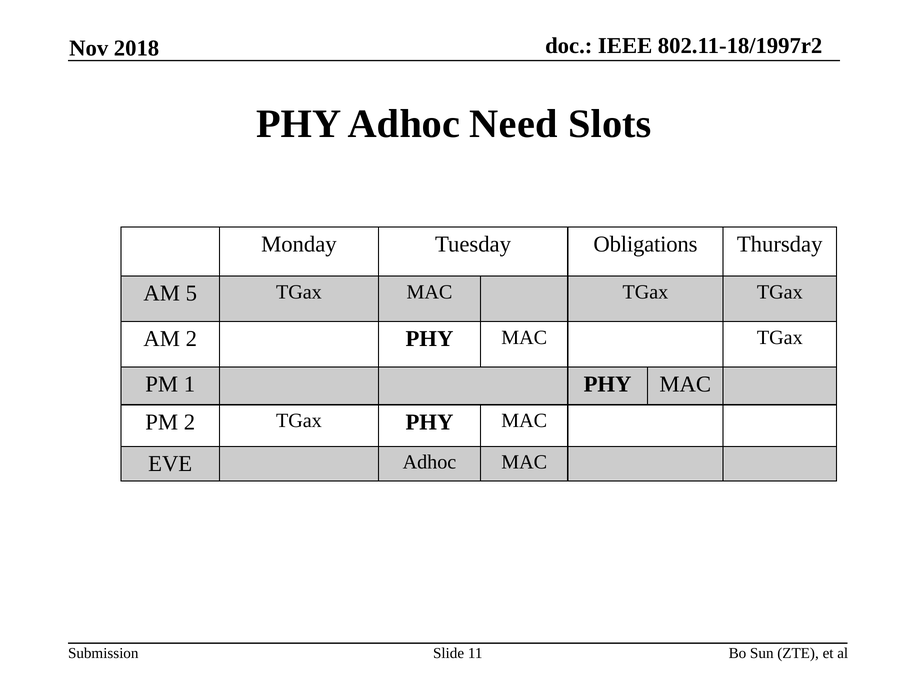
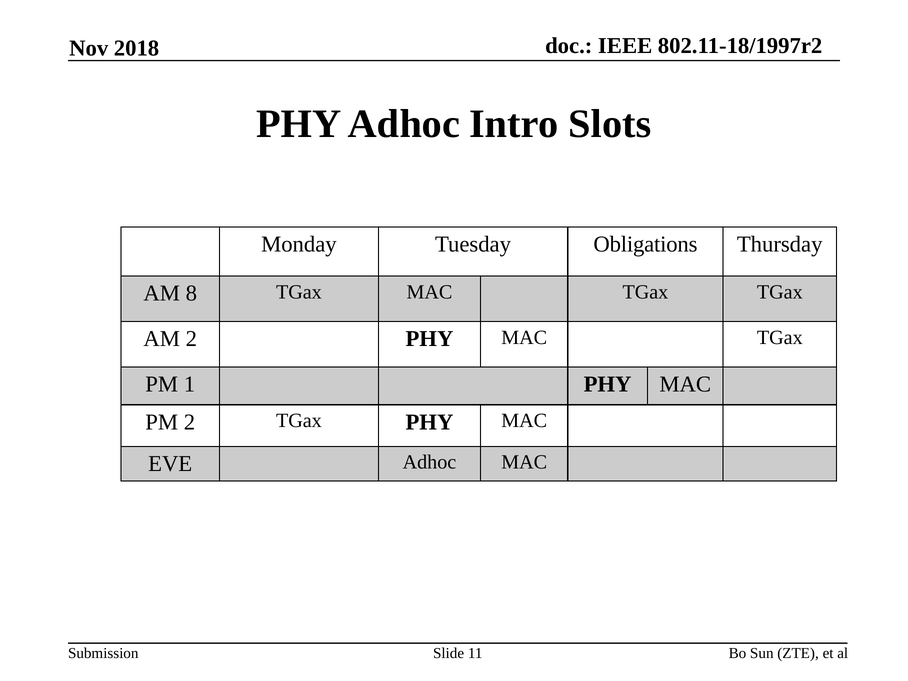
Need: Need -> Intro
5: 5 -> 8
